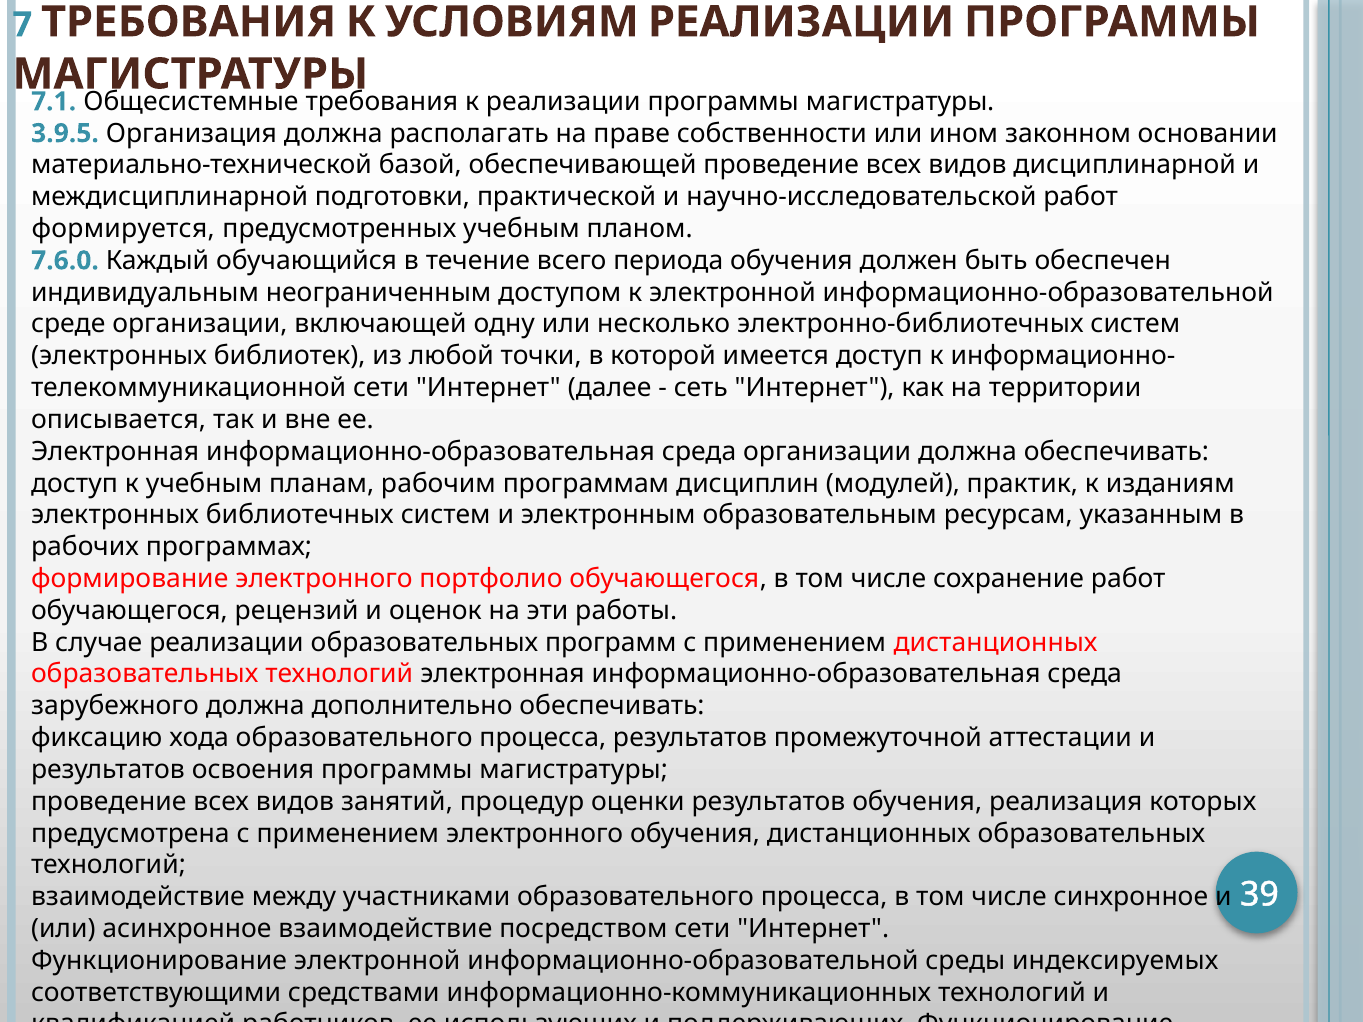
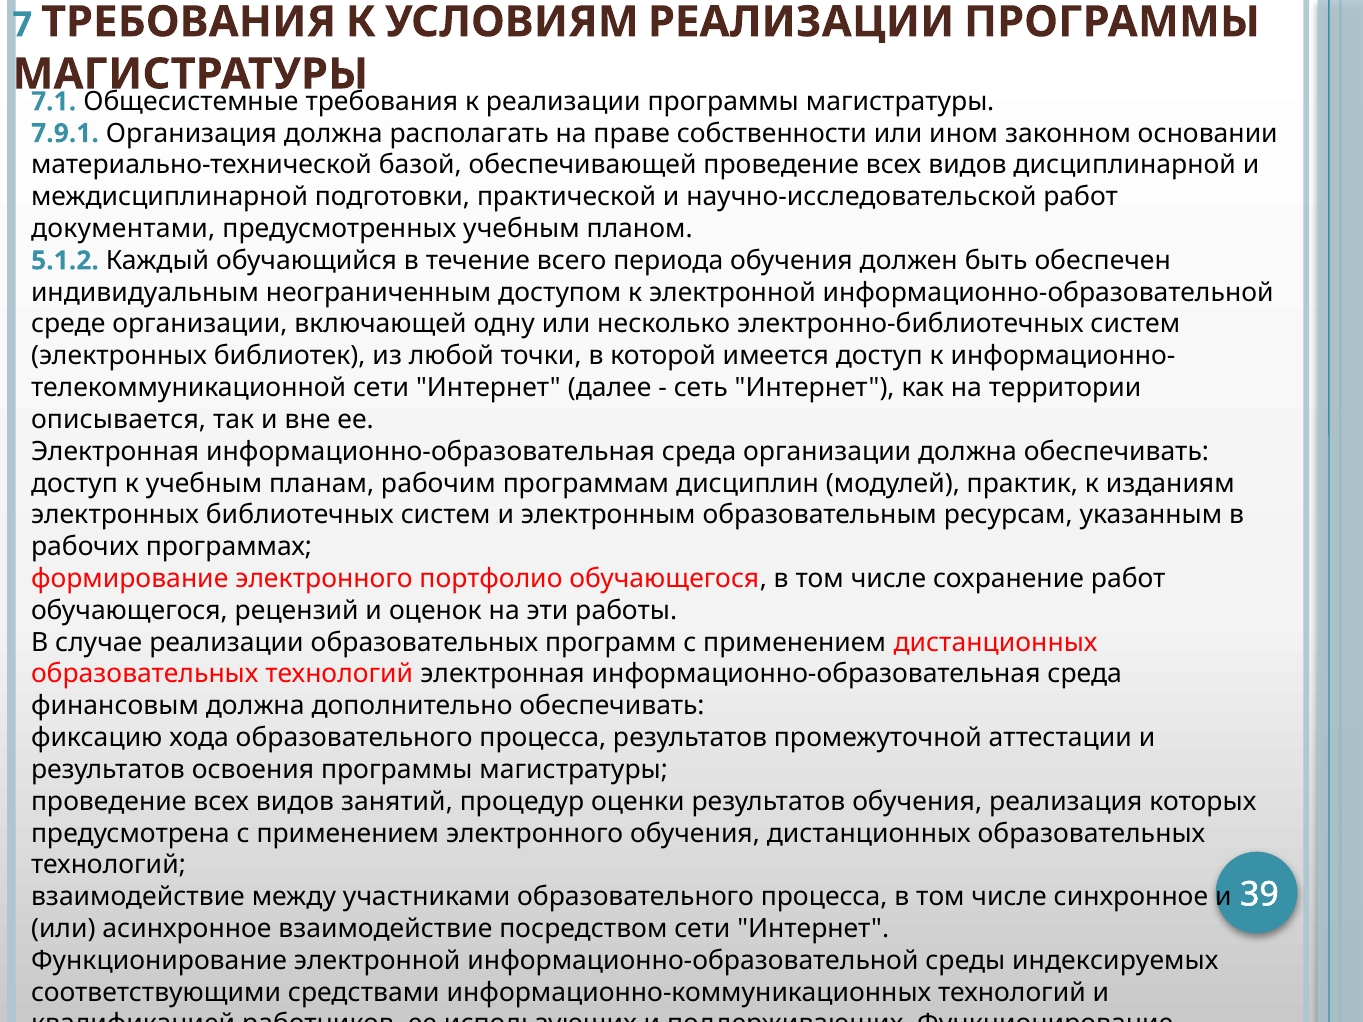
3.9.5: 3.9.5 -> 7.9.1
формируется: формируется -> документами
7.6.0: 7.6.0 -> 5.1.2
зарубежного: зарубежного -> финансовым
